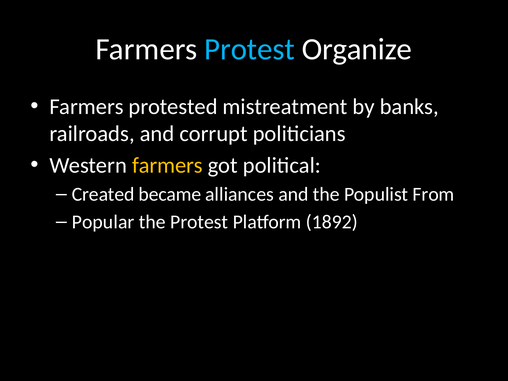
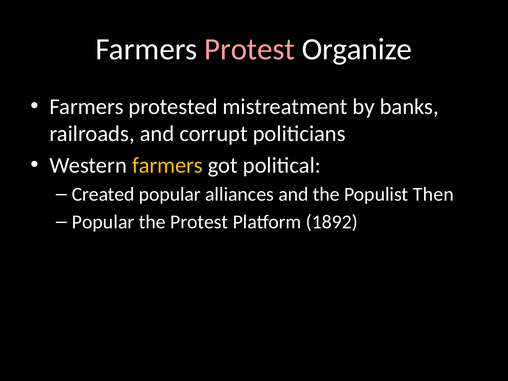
Protest at (250, 49) colour: light blue -> pink
Created became: became -> popular
From: From -> Then
